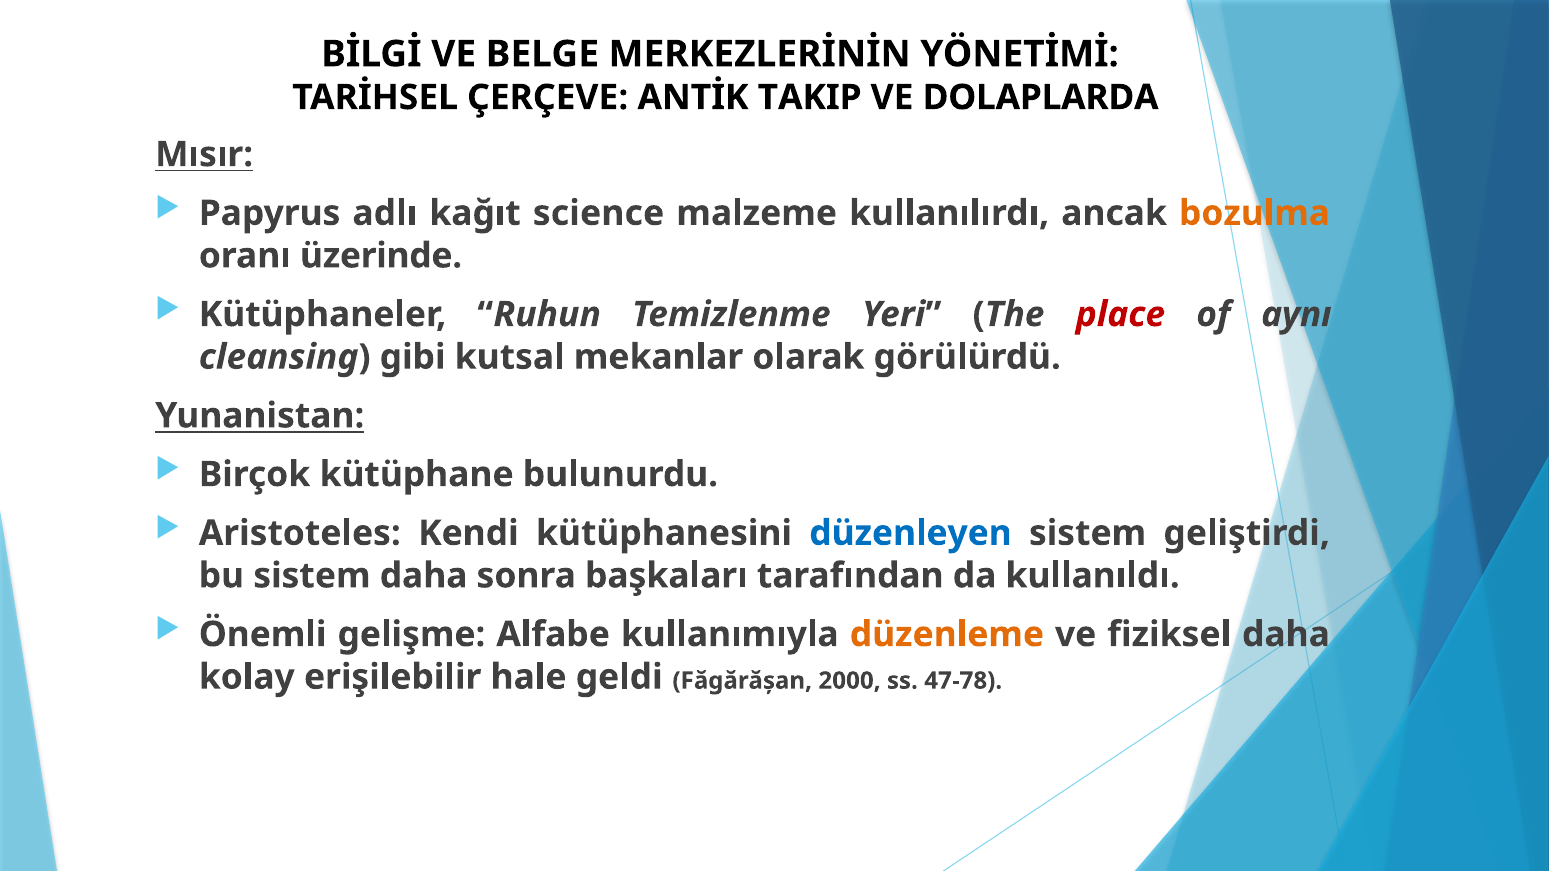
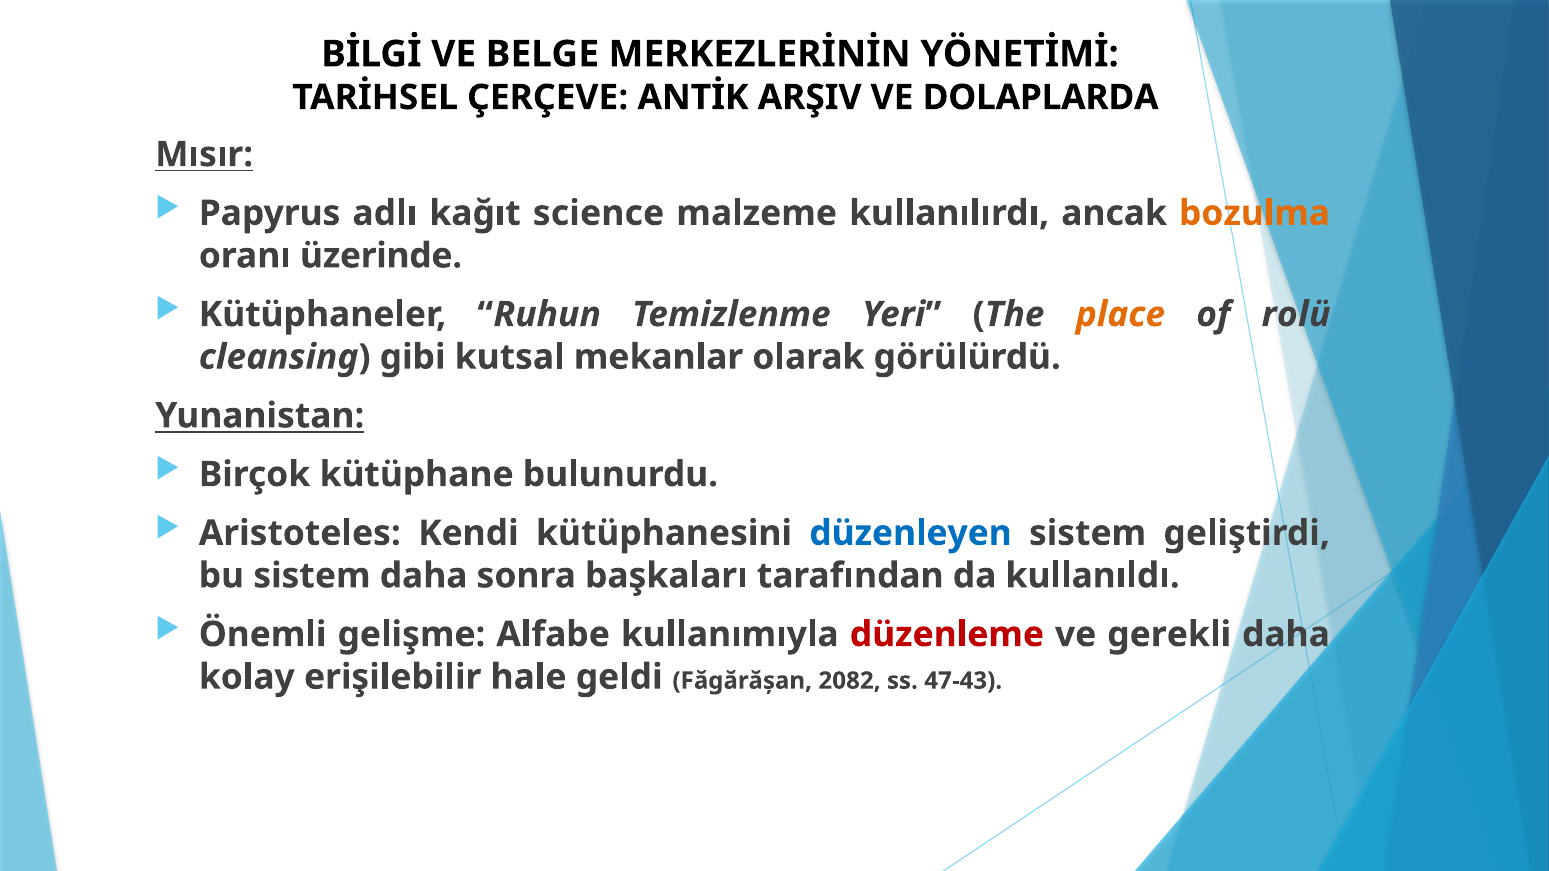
TAKIP: TAKIP -> ARŞIV
place colour: red -> orange
aynı: aynı -> rolü
düzenleme colour: orange -> red
fiziksel: fiziksel -> gerekli
2000: 2000 -> 2082
47-78: 47-78 -> 47-43
